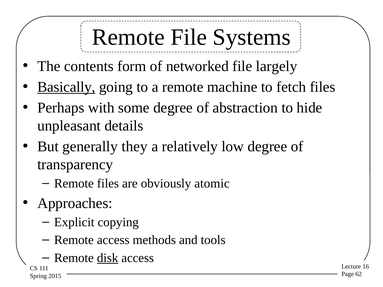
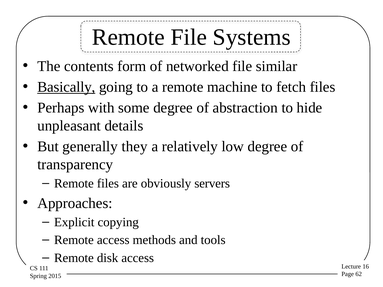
largely: largely -> similar
atomic: atomic -> servers
disk underline: present -> none
